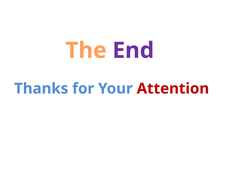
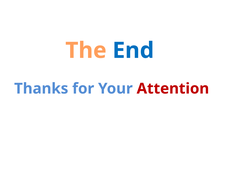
End colour: purple -> blue
